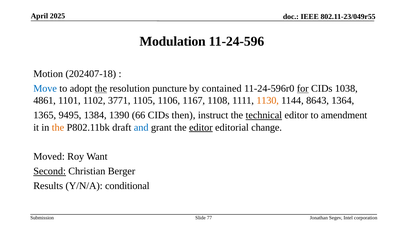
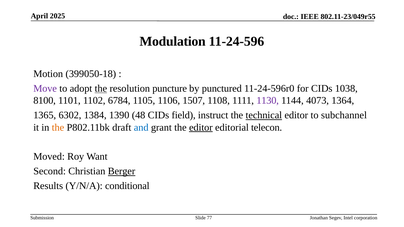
202407-18: 202407-18 -> 399050-18
Move colour: blue -> purple
contained: contained -> punctured
for underline: present -> none
4861: 4861 -> 8100
3771: 3771 -> 6784
1167: 1167 -> 1507
1130 colour: orange -> purple
8643: 8643 -> 4073
9495: 9495 -> 6302
66: 66 -> 48
then: then -> field
amendment: amendment -> subchannel
change: change -> telecon
Second underline: present -> none
Berger underline: none -> present
